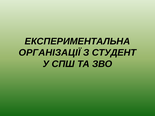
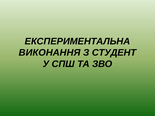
ОРГАНІЗАЦІЇ: ОРГАНІЗАЦІЇ -> ВИКОНАННЯ
